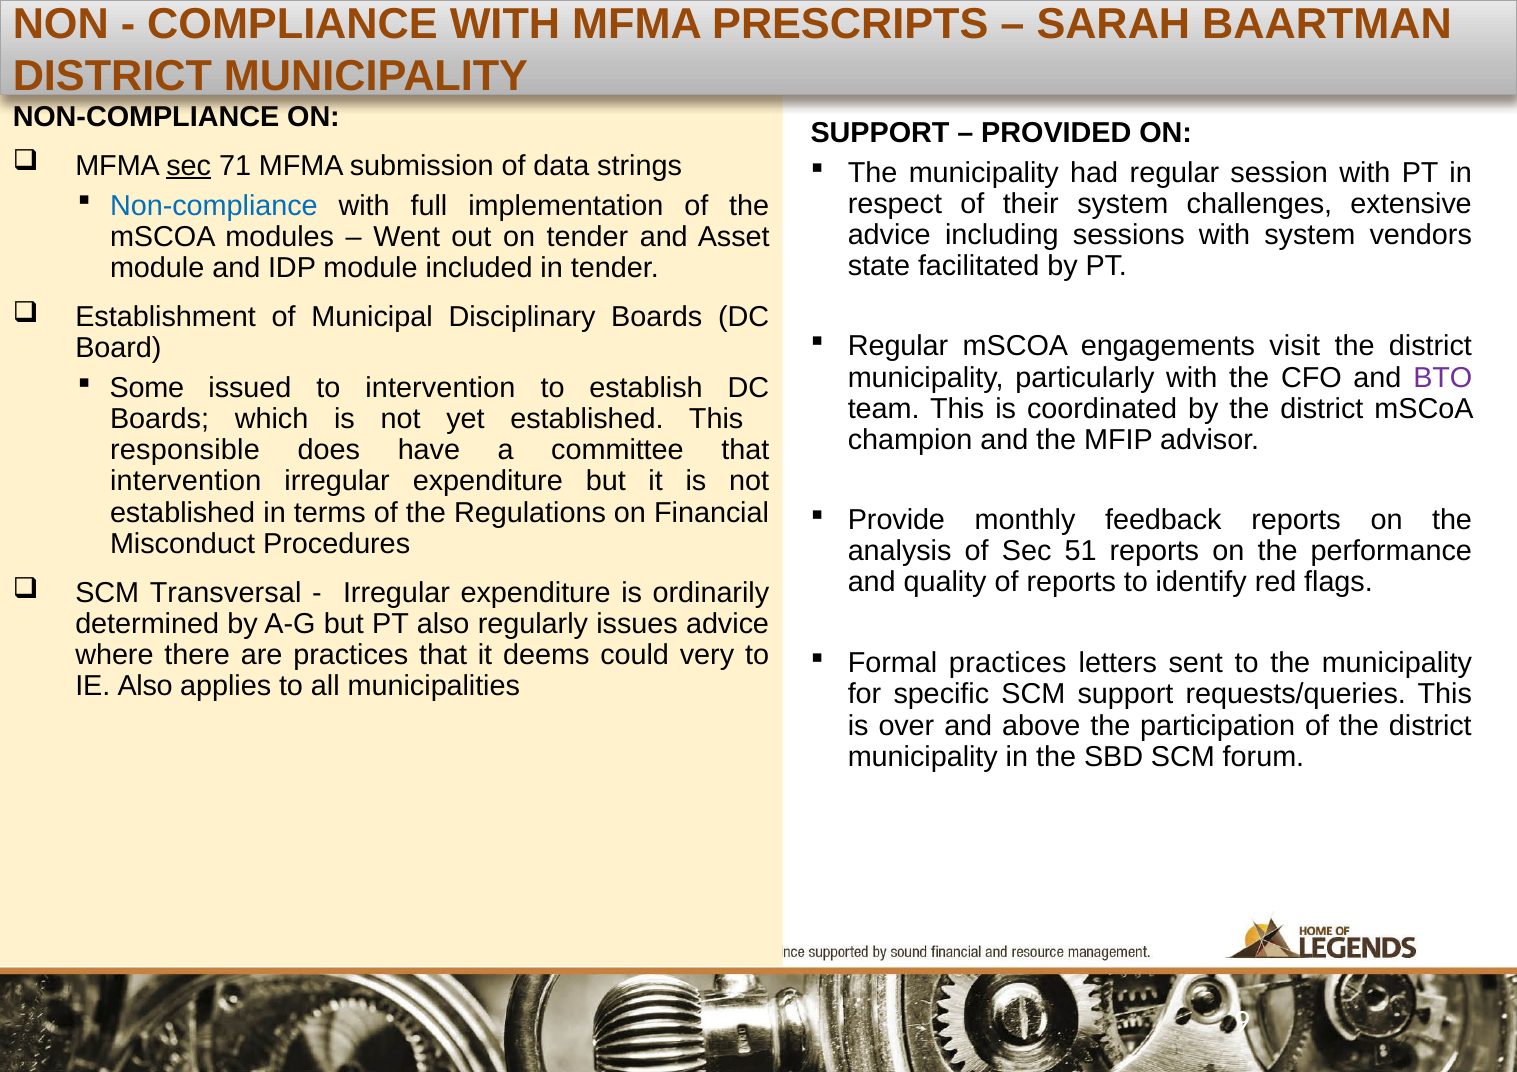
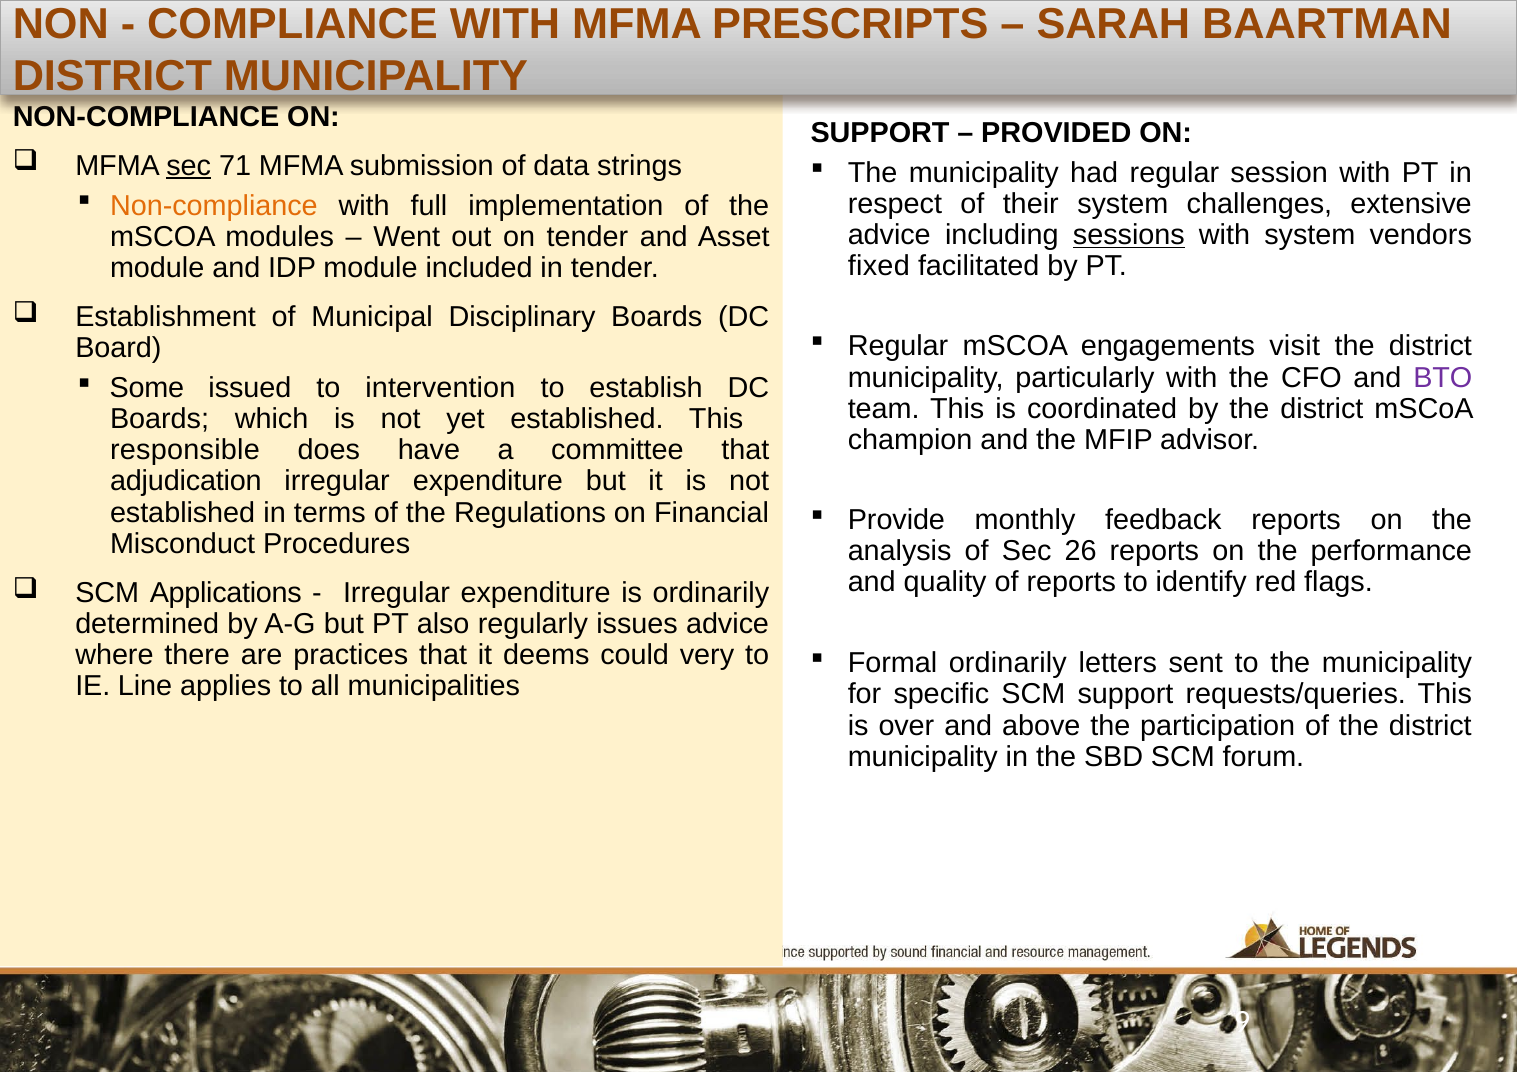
Non-compliance at (214, 206) colour: blue -> orange
sessions underline: none -> present
state: state -> fixed
intervention at (186, 482): intervention -> adjudication
51: 51 -> 26
Transversal: Transversal -> Applications
Formal practices: practices -> ordinarily
IE Also: Also -> Line
